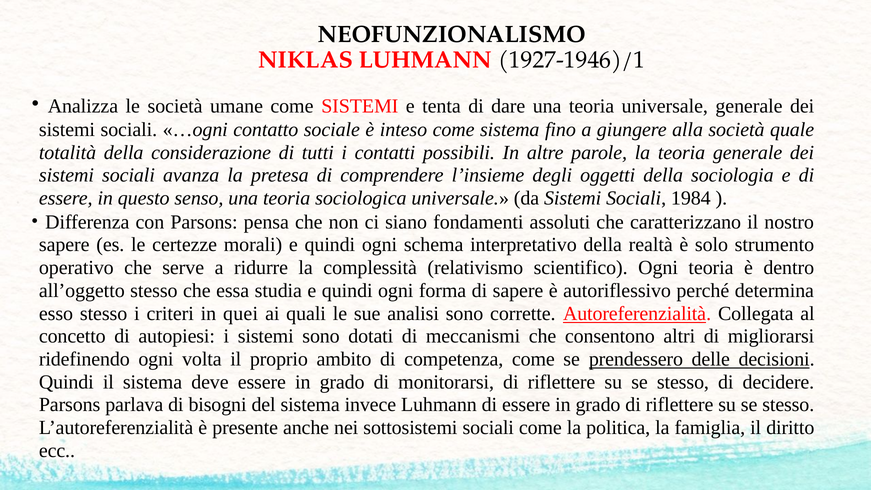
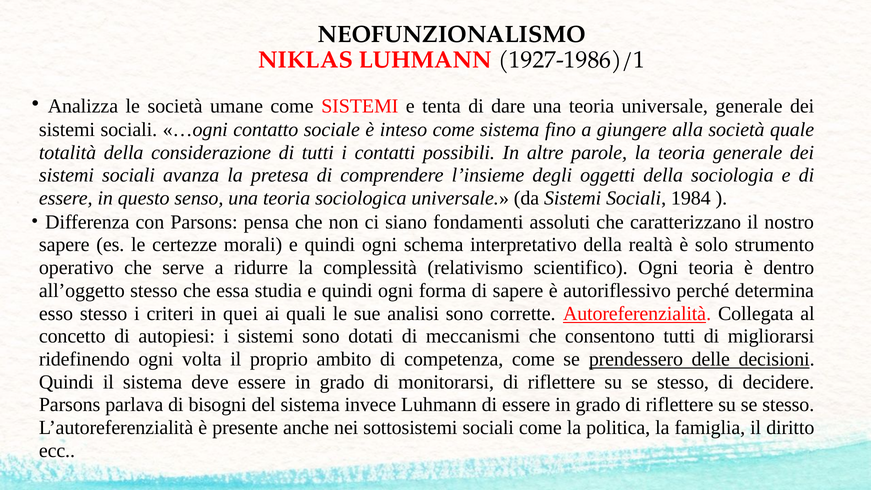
1927-1946)/1: 1927-1946)/1 -> 1927-1986)/1
consentono altri: altri -> tutti
